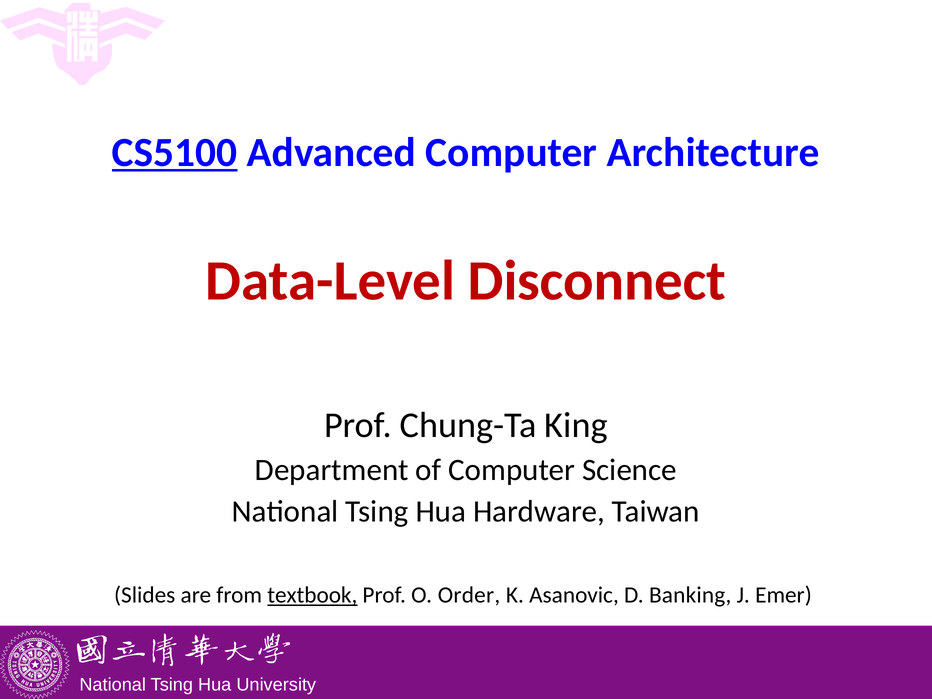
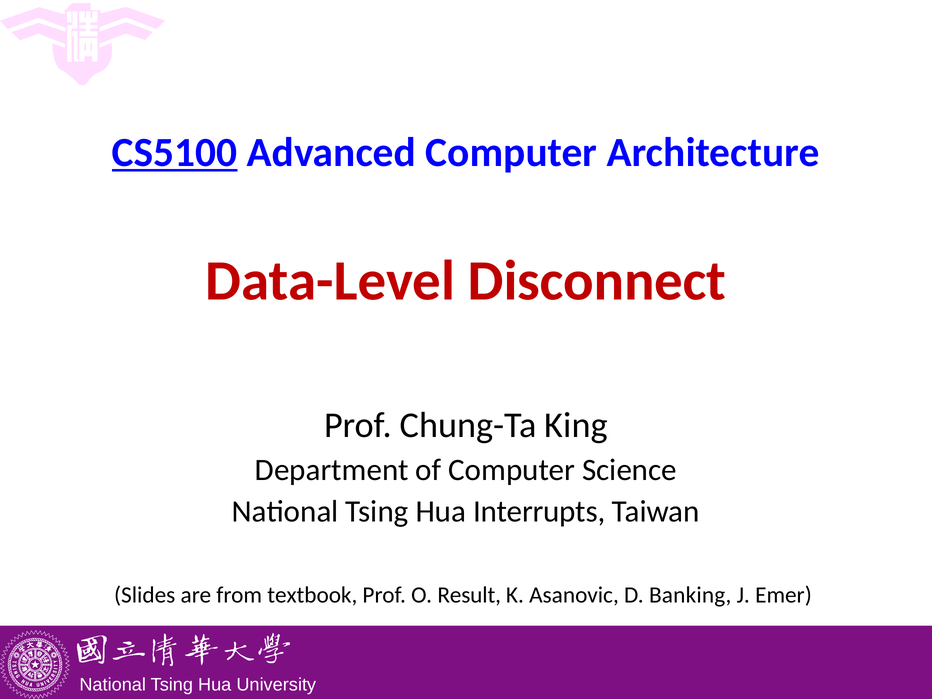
Hardware: Hardware -> Interrupts
textbook underline: present -> none
Order: Order -> Result
